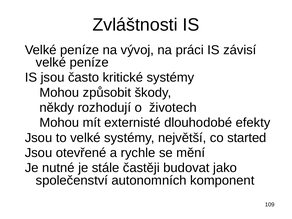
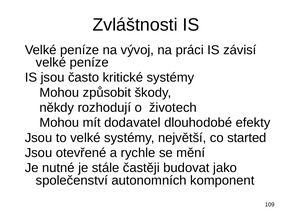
externisté: externisté -> dodavatel
